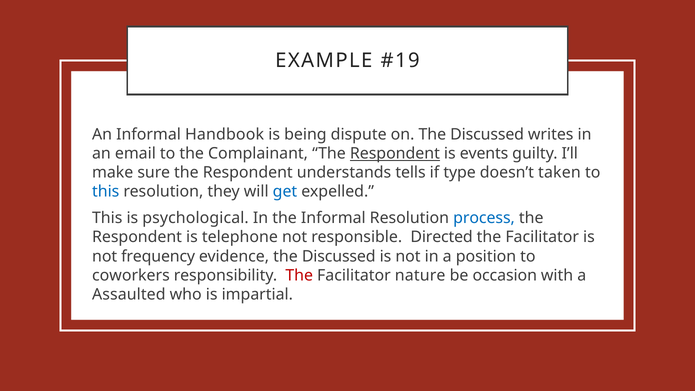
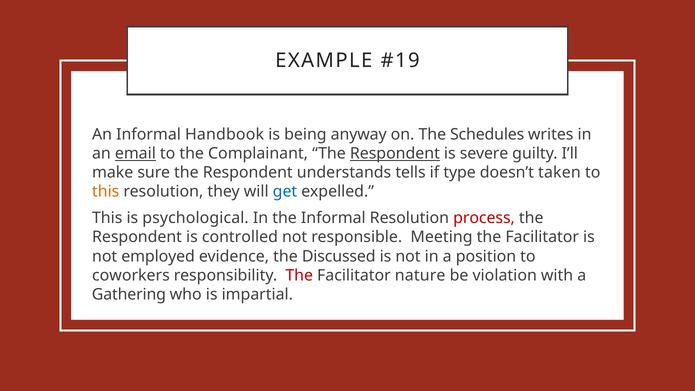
dispute: dispute -> anyway
on The Discussed: Discussed -> Schedules
email underline: none -> present
events: events -> severe
this at (106, 192) colour: blue -> orange
process colour: blue -> red
telephone: telephone -> controlled
Directed: Directed -> Meeting
frequency: frequency -> employed
occasion: occasion -> violation
Assaulted: Assaulted -> Gathering
